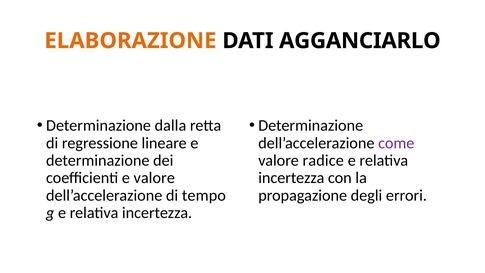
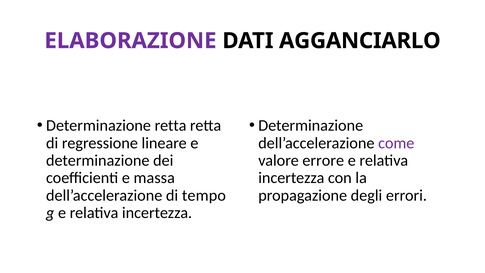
ELABORAZIONE colour: orange -> purple
Determinazione dalla: dalla -> retta
radice: radice -> errore
e valore: valore -> massa
